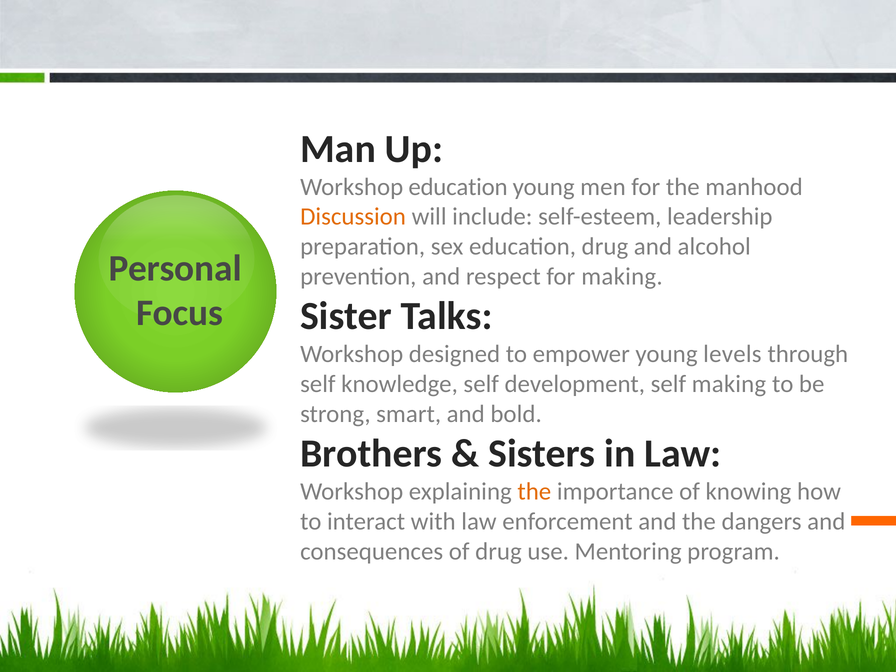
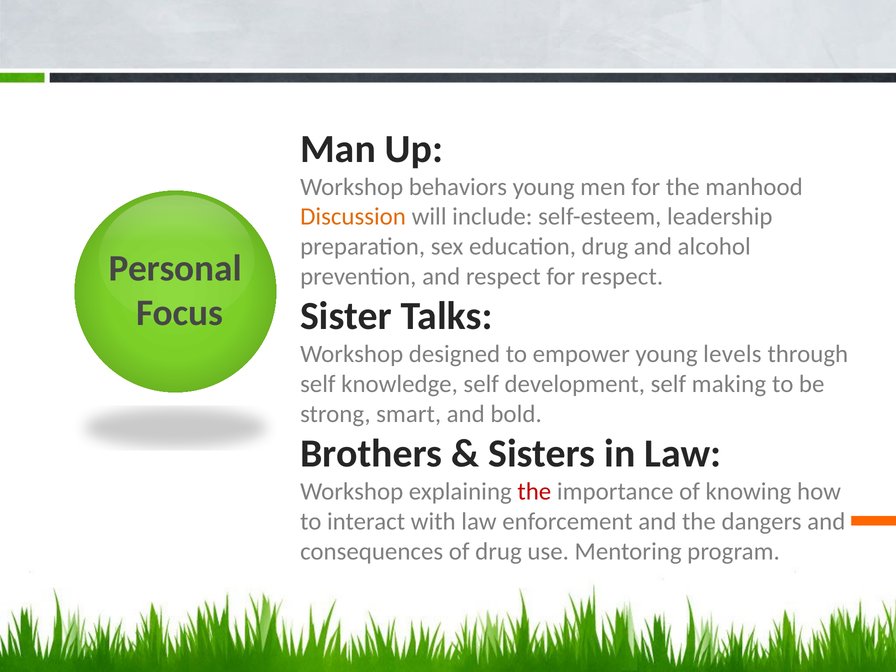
Workshop education: education -> behaviors
for making: making -> respect
the at (534, 492) colour: orange -> red
